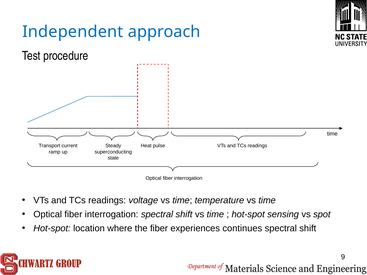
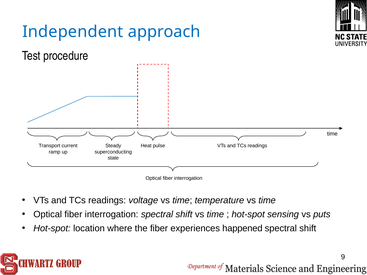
spot: spot -> puts
continues: continues -> happened
